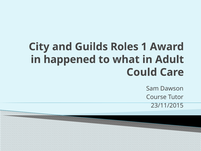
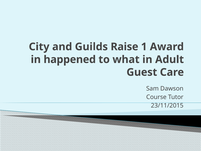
Roles: Roles -> Raise
Could: Could -> Guest
